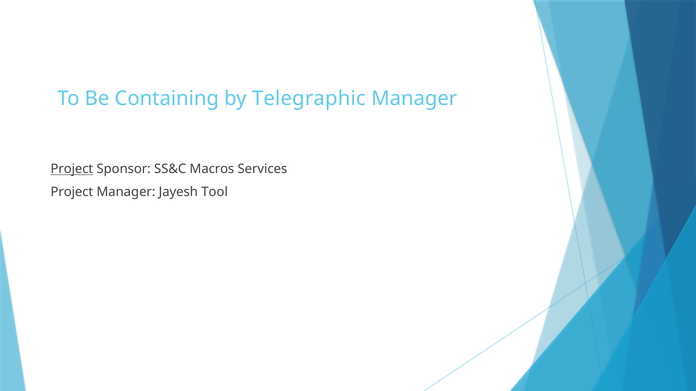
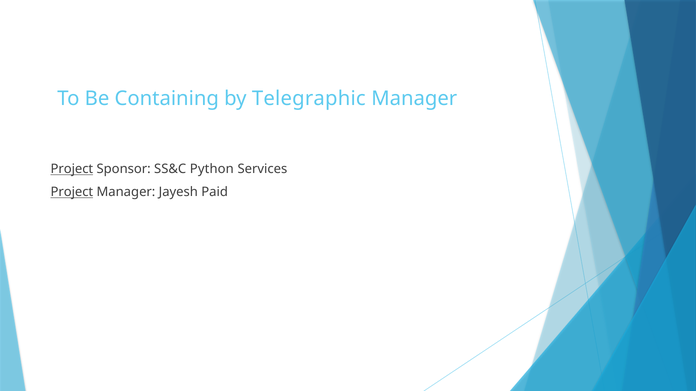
Macros: Macros -> Python
Project at (72, 192) underline: none -> present
Tool: Tool -> Paid
